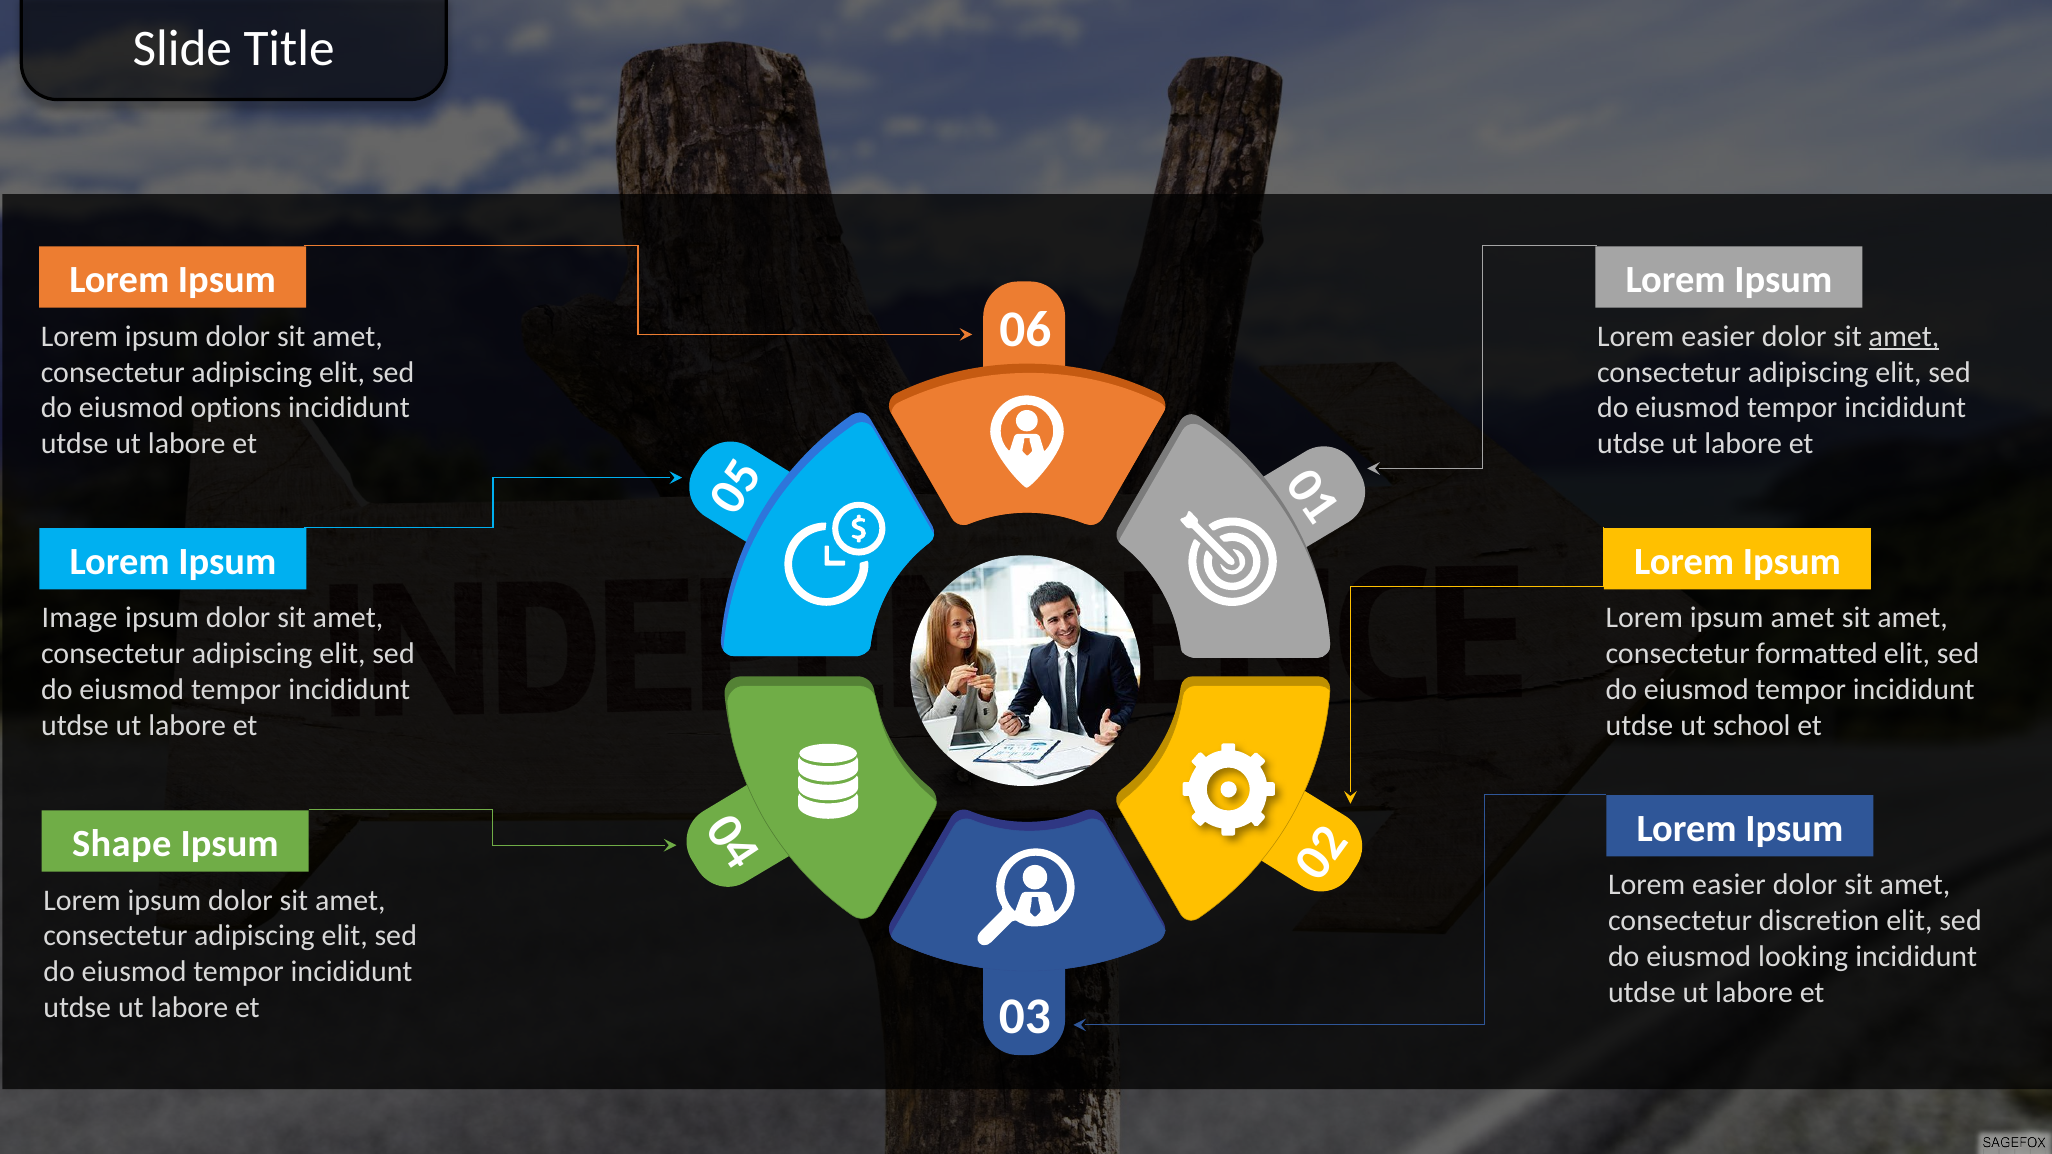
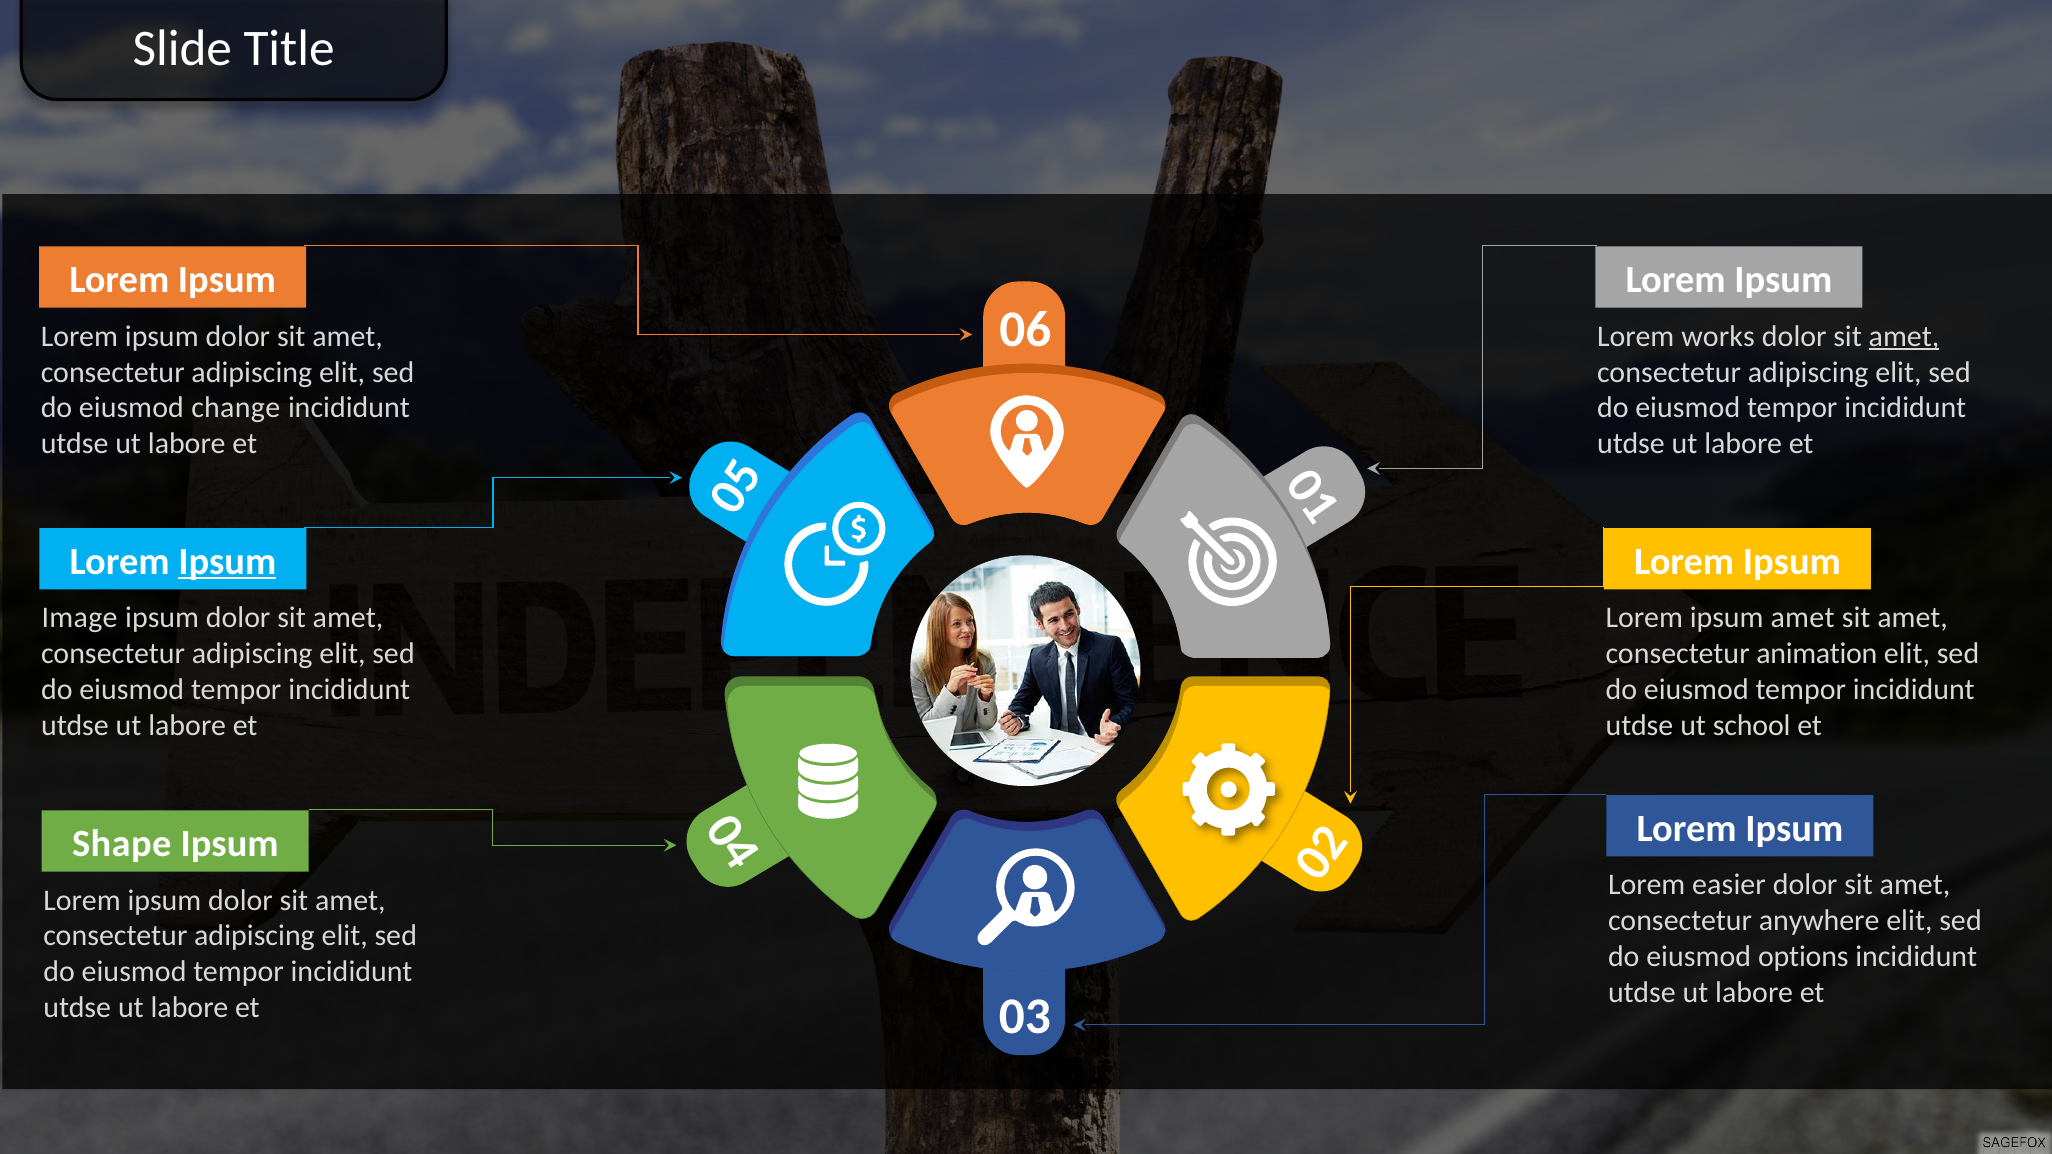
easier at (1718, 336): easier -> works
options: options -> change
Ipsum at (227, 562) underline: none -> present
formatted: formatted -> animation
discretion: discretion -> anywhere
looking: looking -> options
